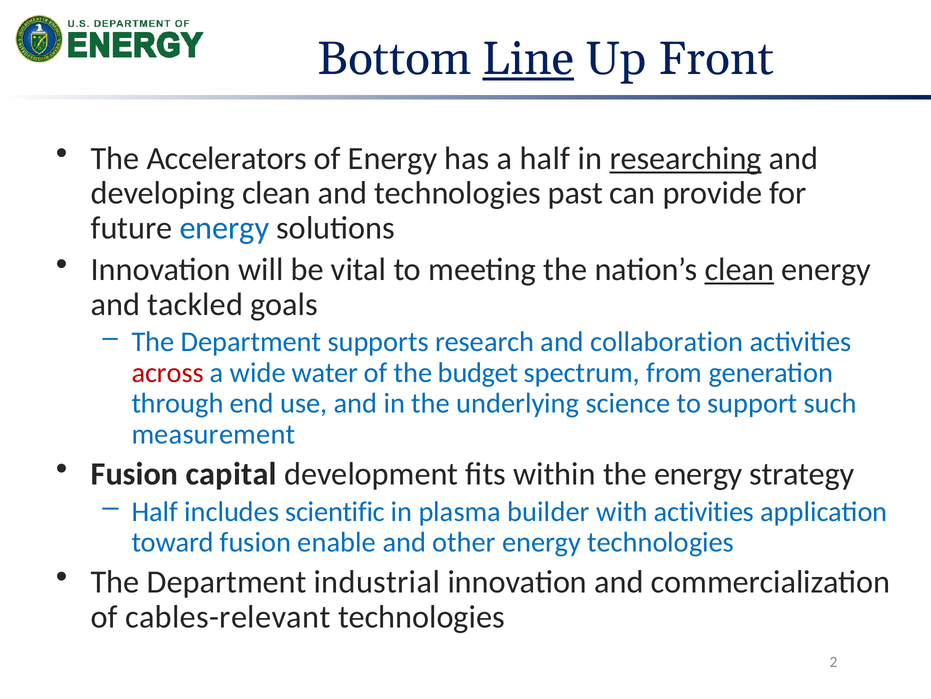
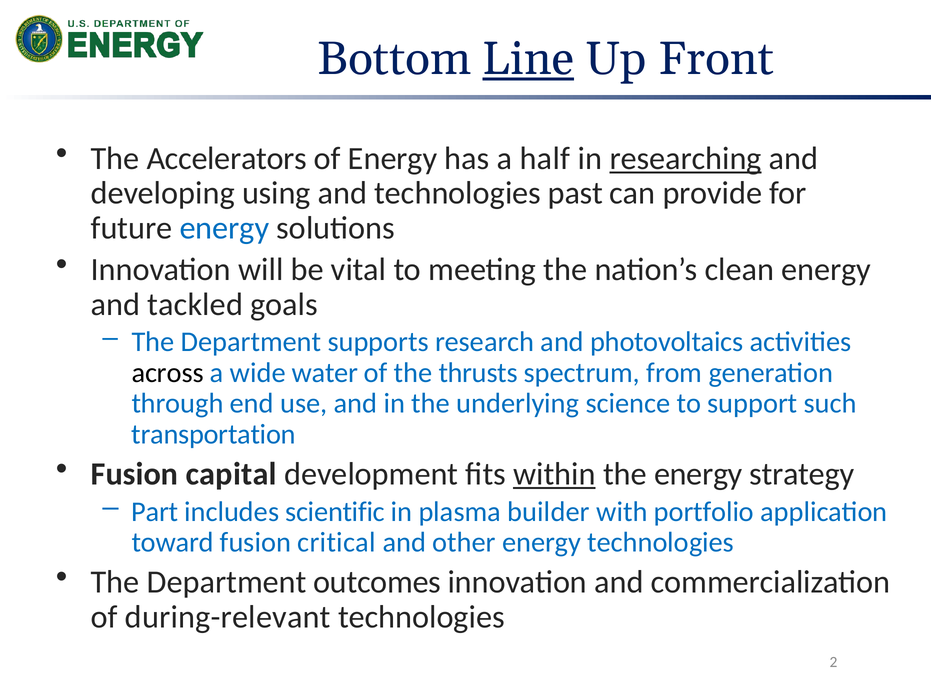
developing clean: clean -> using
clean at (739, 269) underline: present -> none
collaboration: collaboration -> photovoltaics
across colour: red -> black
budget: budget -> thrusts
measurement: measurement -> transportation
within underline: none -> present
Half at (155, 511): Half -> Part
with activities: activities -> portfolio
enable: enable -> critical
industrial: industrial -> outcomes
cables-relevant: cables-relevant -> during-relevant
